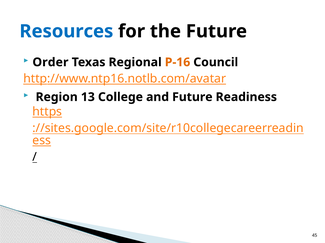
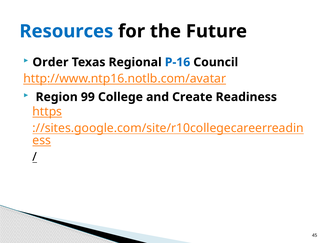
P-16 colour: orange -> blue
13: 13 -> 99
and Future: Future -> Create
